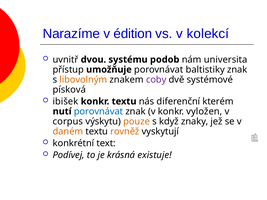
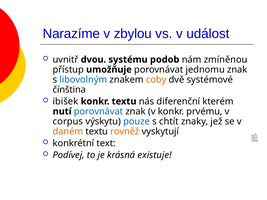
édition: édition -> zbylou
kolekcí: kolekcí -> událost
universita: universita -> zmíněnou
baltistiky: baltistiky -> jednomu
libovolným colour: orange -> blue
coby colour: purple -> orange
písková: písková -> čínština
vyložen: vyložen -> prvému
pouze colour: orange -> blue
když: když -> chtít
